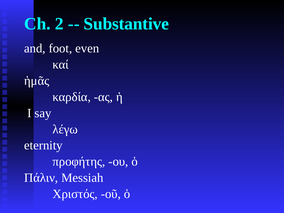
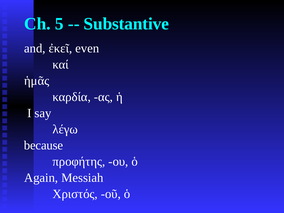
2: 2 -> 5
foot: foot -> ἐκεῖ
eternity: eternity -> because
Πάλιν: Πάλιν -> Again
